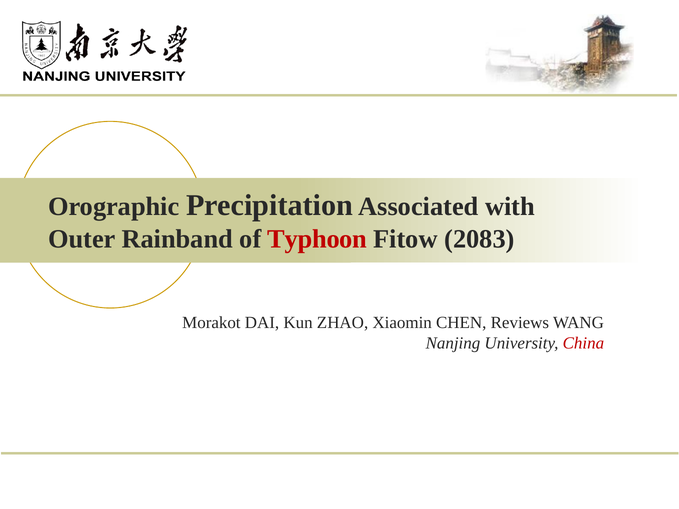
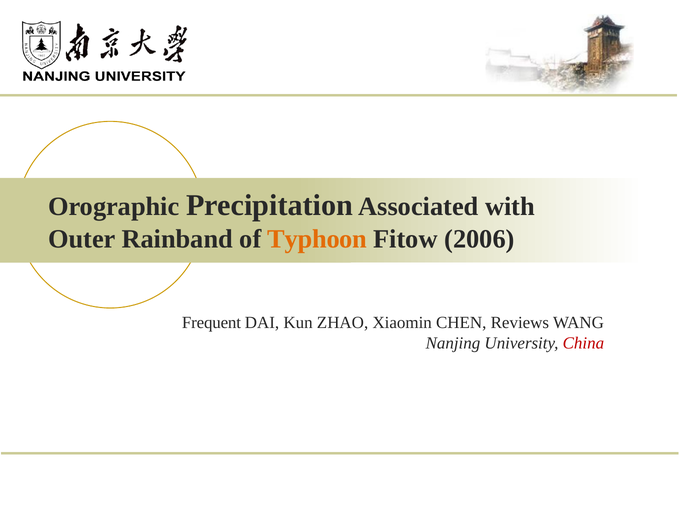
Typhoon colour: red -> orange
2083: 2083 -> 2006
Morakot: Morakot -> Frequent
